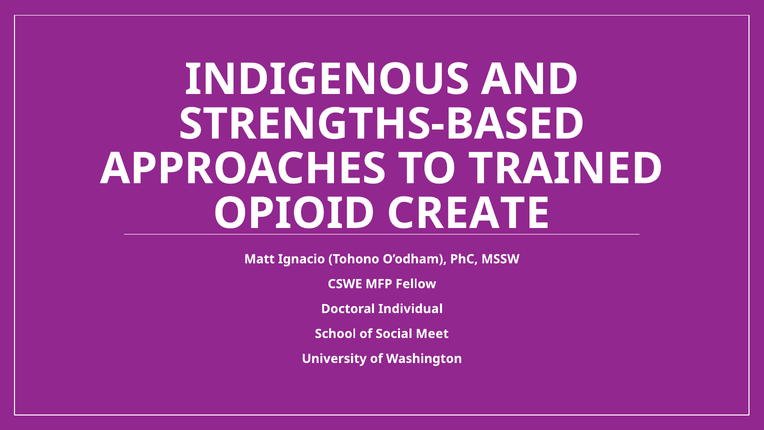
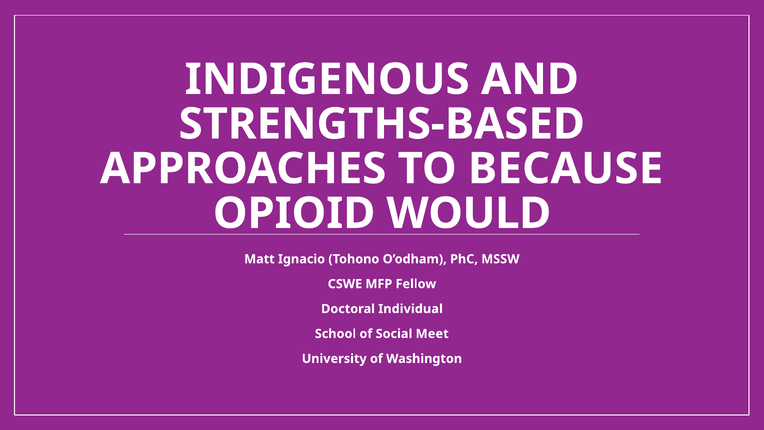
TRAINED: TRAINED -> BECAUSE
CREATE: CREATE -> WOULD
